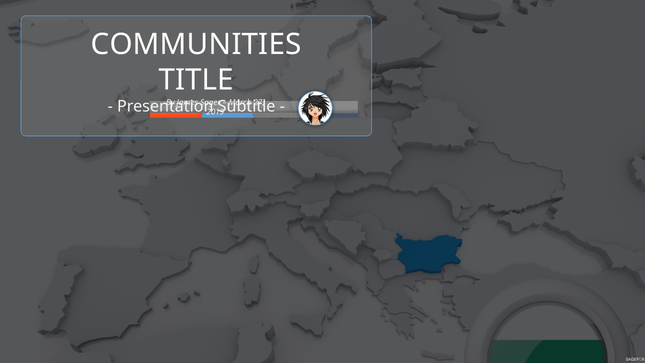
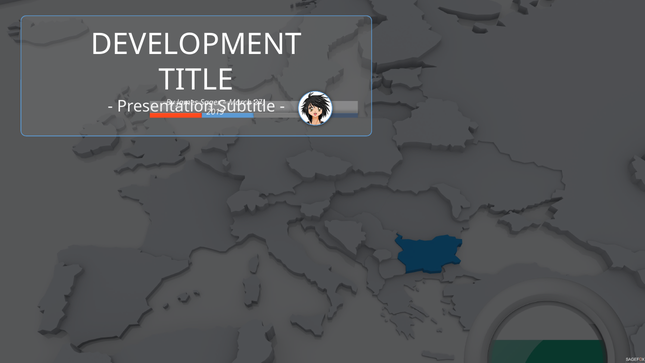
COMMUNITIES: COMMUNITIES -> DEVELOPMENT
